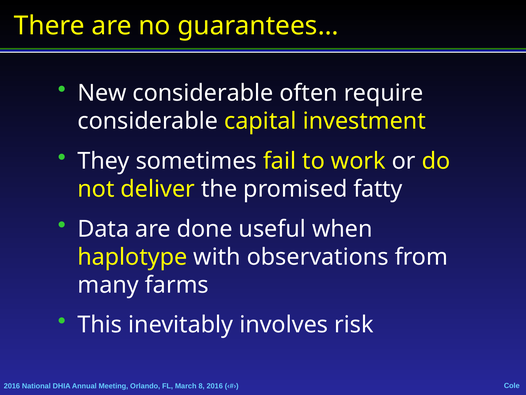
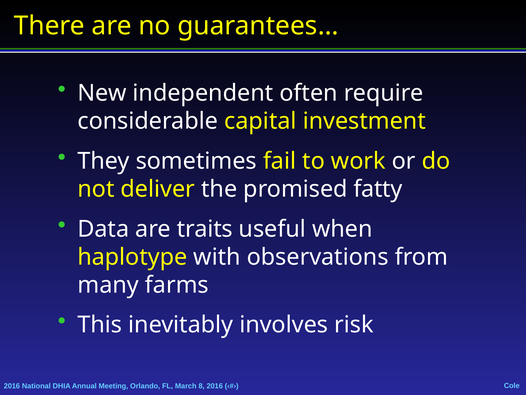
New considerable: considerable -> independent
done: done -> traits
